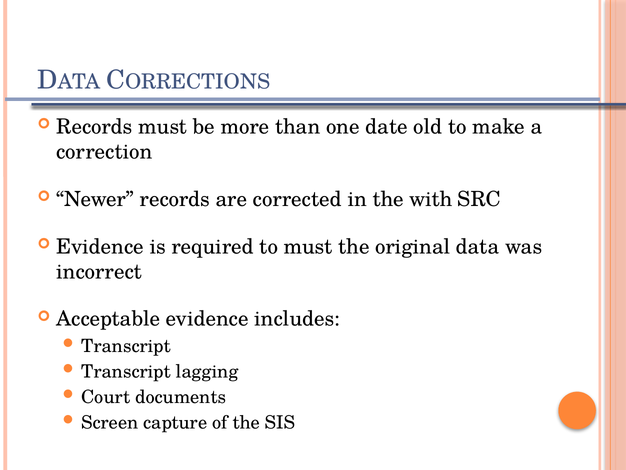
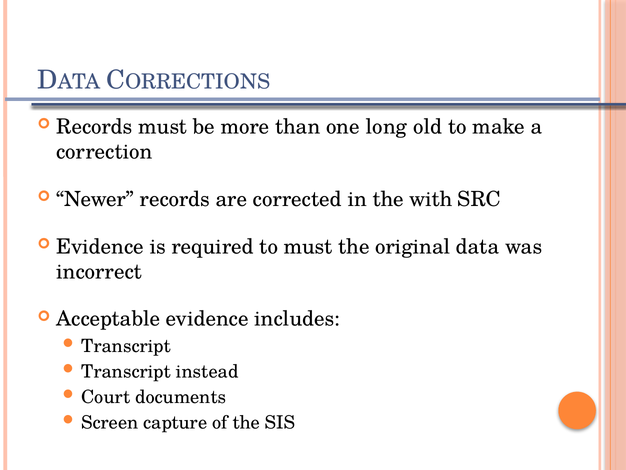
date: date -> long
lagging: lagging -> instead
